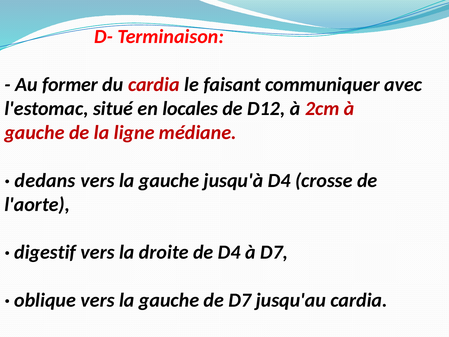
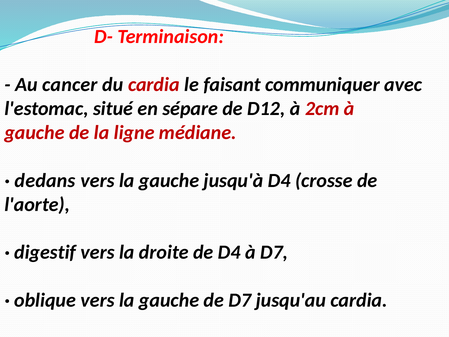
former: former -> cancer
locales: locales -> sépare
